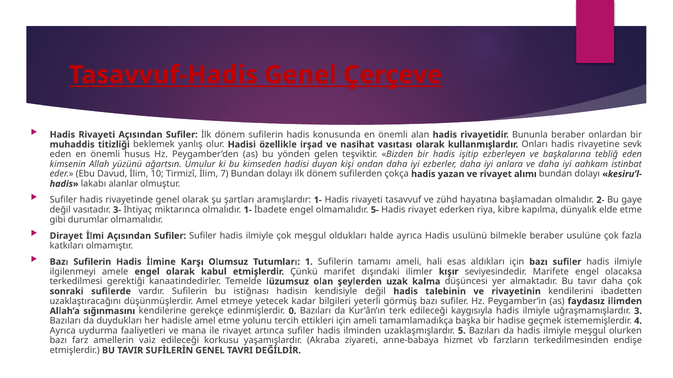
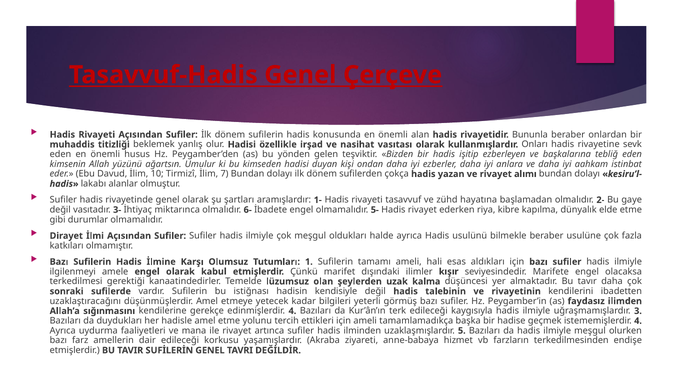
olmalıdır 1-: 1- -> 6-
edinmişlerdir 0: 0 -> 4
vaiz: vaiz -> dair
